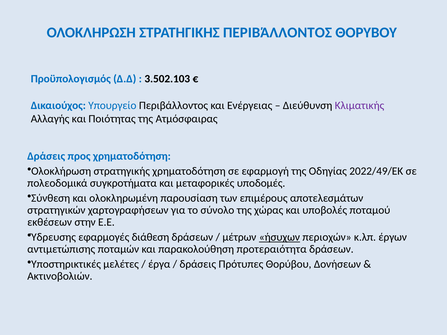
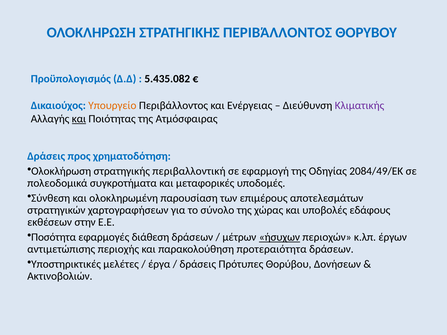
3.502.103: 3.502.103 -> 5.435.082
Υπουργείο colour: blue -> orange
και at (79, 119) underline: none -> present
στρατηγικής χρηματοδότηση: χρηματοδότηση -> περιβαλλοντική
2022/49/ΕΚ: 2022/49/ΕΚ -> 2084/49/ΕΚ
ποταμού: ποταμού -> εδάφους
Ύδρευσης: Ύδρευσης -> Ποσότητα
ποταμών: ποταμών -> περιοχής
